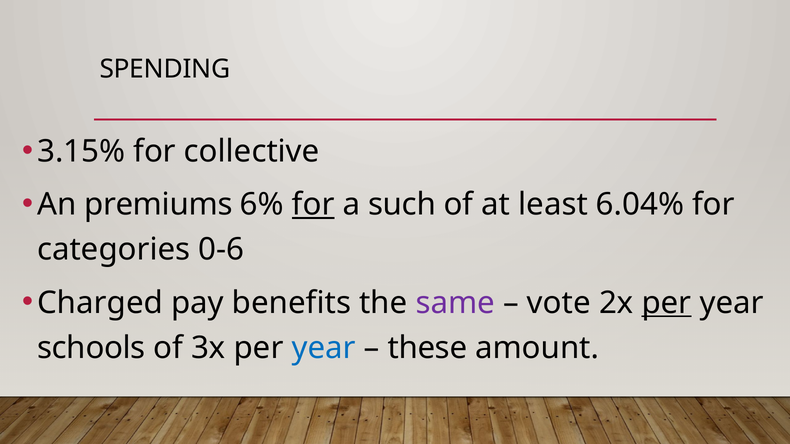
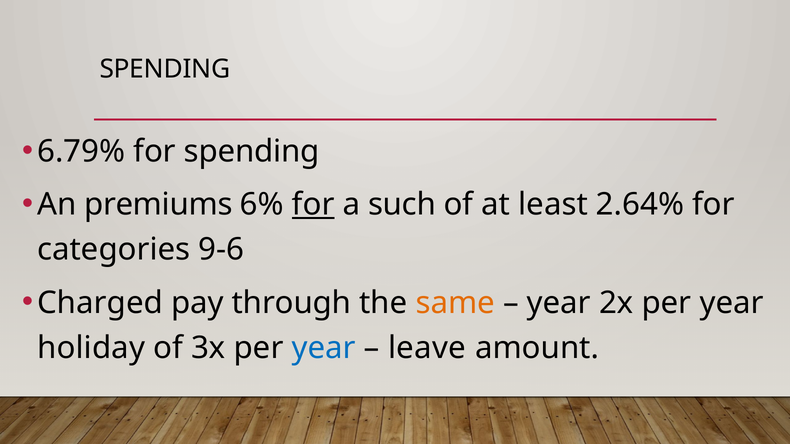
3.15%: 3.15% -> 6.79%
for collective: collective -> spending
6.04%: 6.04% -> 2.64%
0-6: 0-6 -> 9-6
benefits: benefits -> through
same colour: purple -> orange
vote at (559, 303): vote -> year
per at (667, 303) underline: present -> none
schools: schools -> holiday
these: these -> leave
